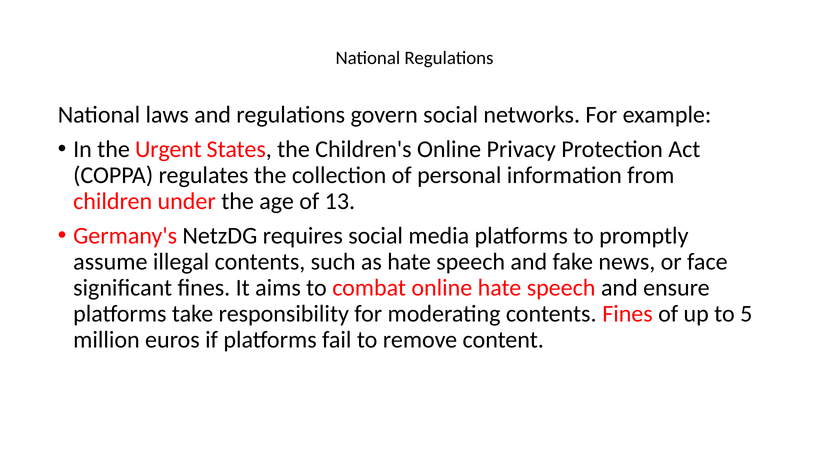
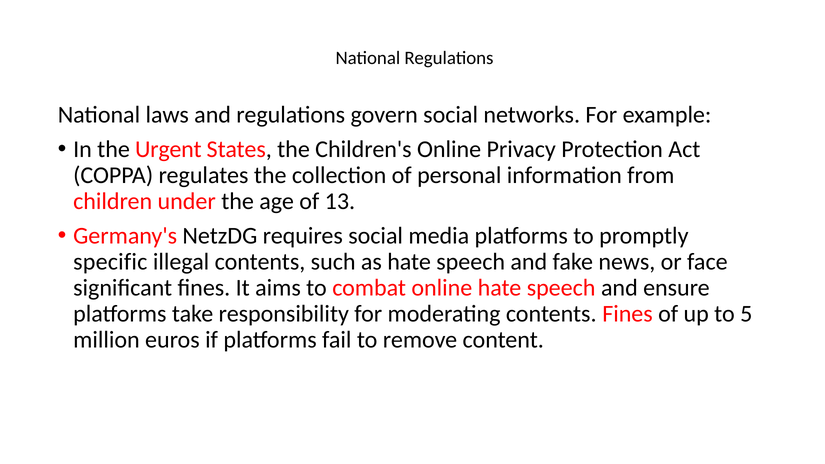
assume: assume -> specific
